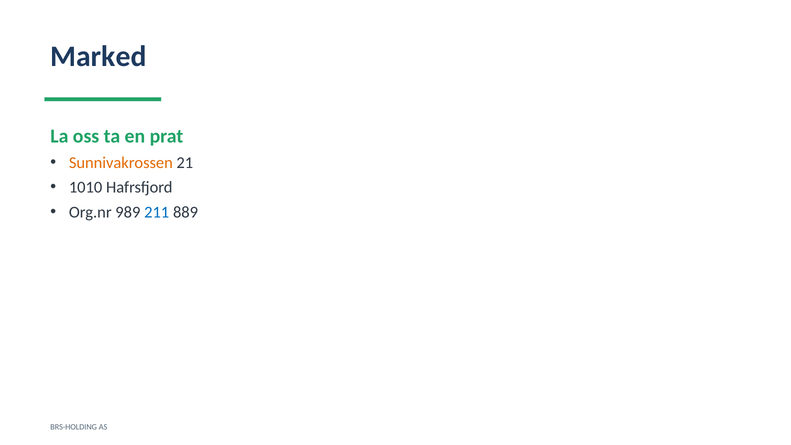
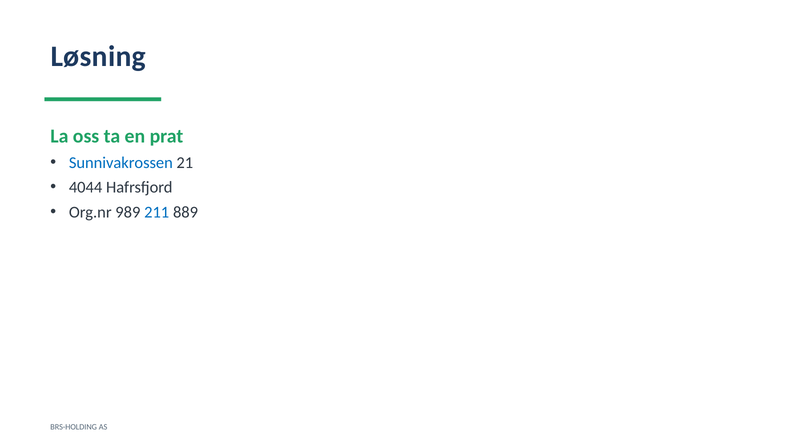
Marked: Marked -> Løsning
Sunnivakrossen colour: orange -> blue
1010: 1010 -> 4044
